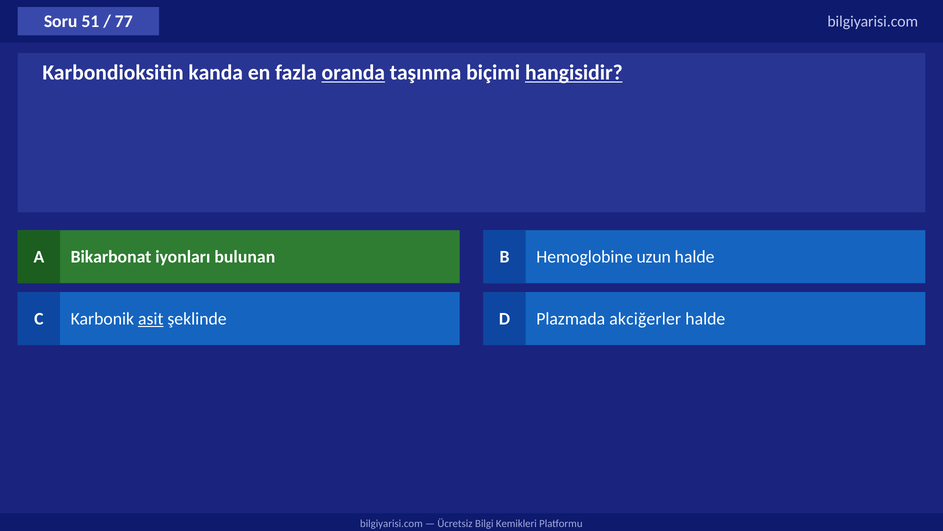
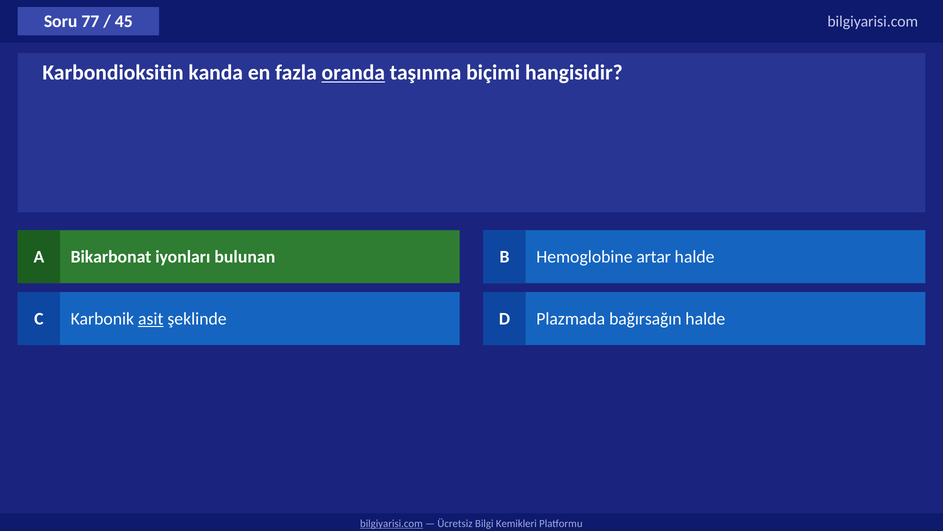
51: 51 -> 77
77: 77 -> 45
hangisidir underline: present -> none
uzun: uzun -> artar
akciğerler: akciğerler -> bağırsağın
bilgiyarisi.com at (391, 523) underline: none -> present
